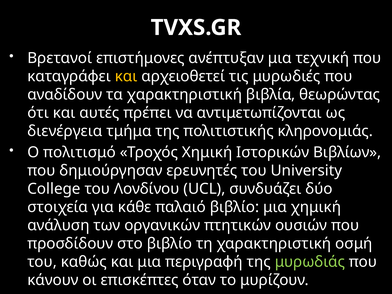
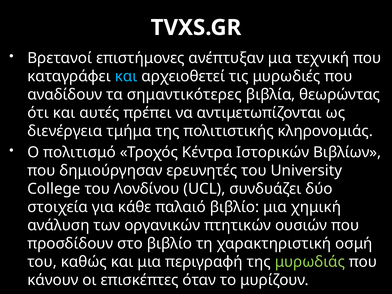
και at (126, 76) colour: yellow -> light blue
τα χαρακτηριστική: χαρακτηριστική -> σημαντικότερες
Τροχός Χημική: Χημική -> Κέντρα
